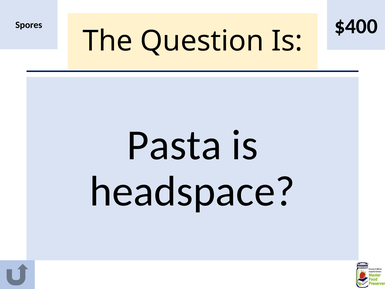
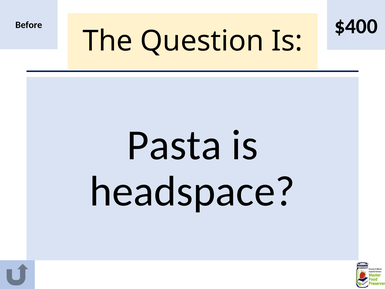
Spores: Spores -> Before
